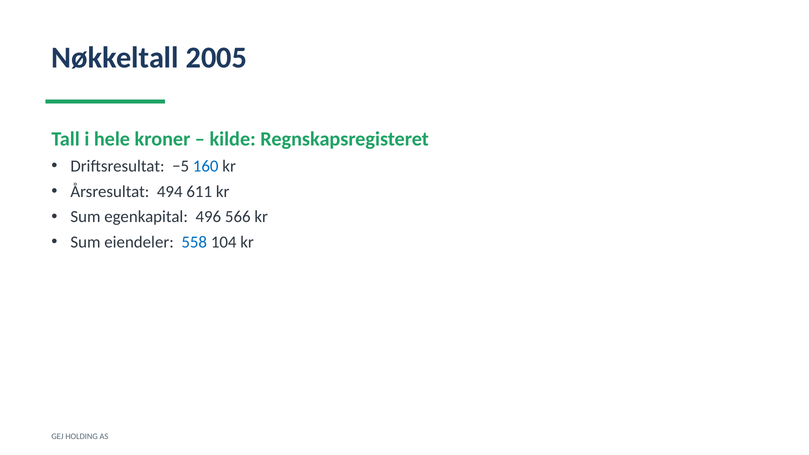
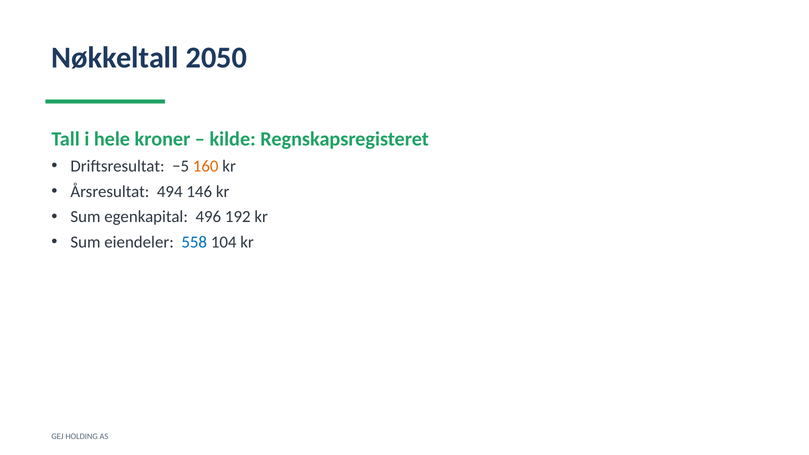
2005: 2005 -> 2050
160 colour: blue -> orange
611: 611 -> 146
566: 566 -> 192
